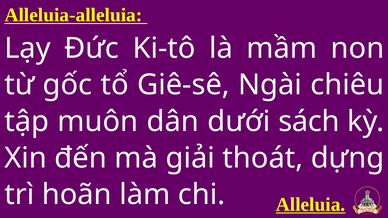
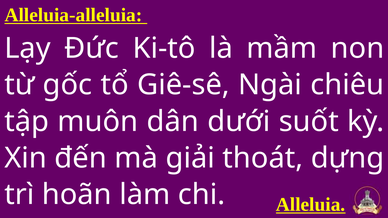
sách: sách -> suốt
